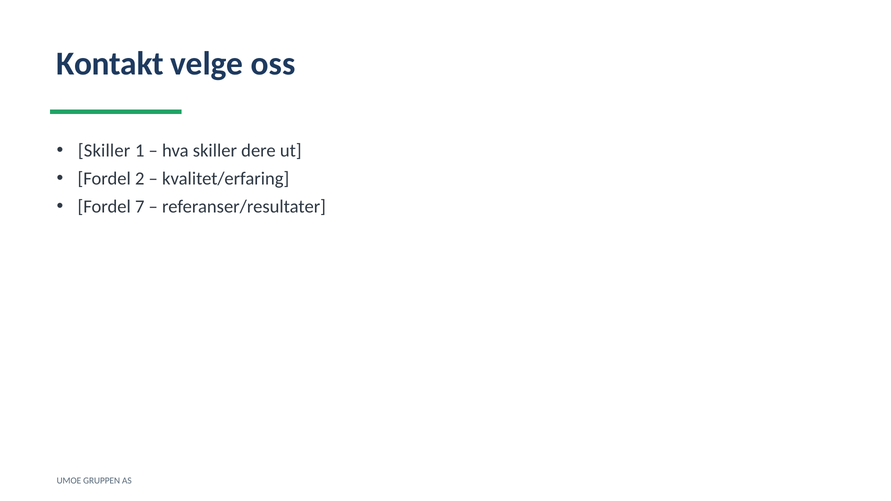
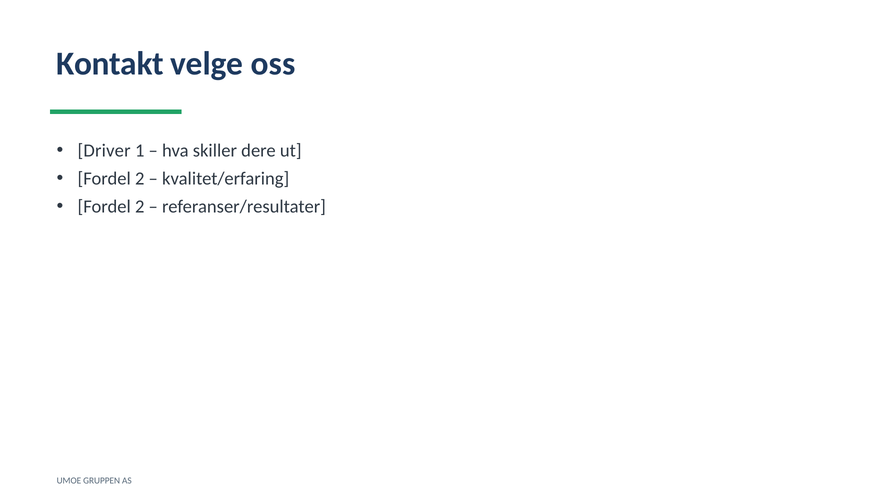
Skiller at (104, 151): Skiller -> Driver
7 at (140, 207): 7 -> 2
